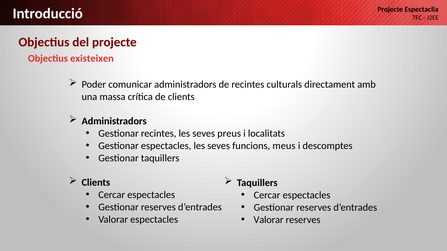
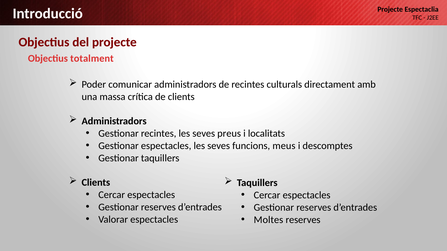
existeixen: existeixen -> totalment
Valorar at (269, 220): Valorar -> Moltes
